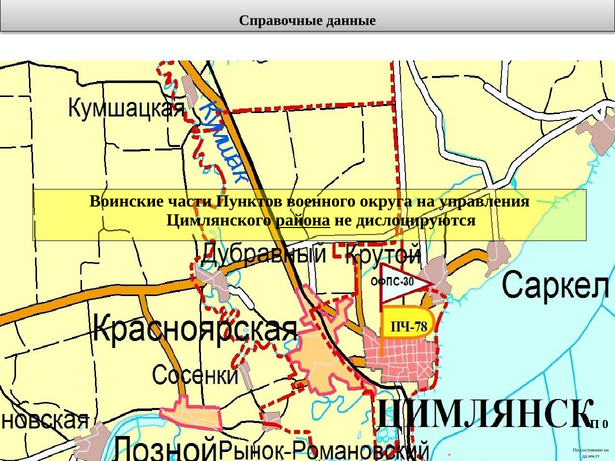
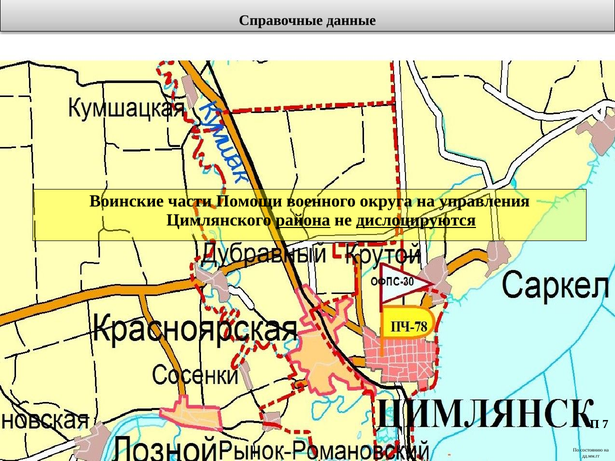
Пунктов: Пунктов -> Помощи
дислоцируются underline: none -> present
0: 0 -> 7
